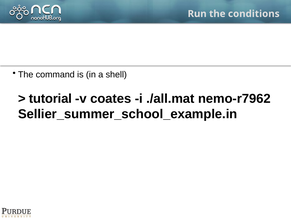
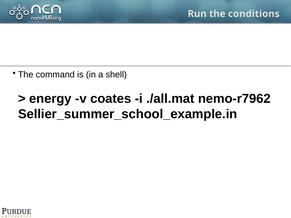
tutorial: tutorial -> energy
